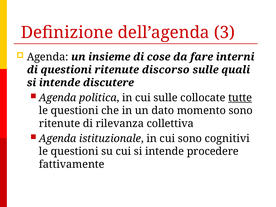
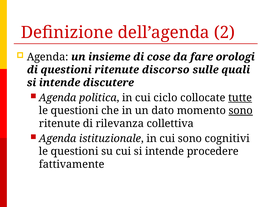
3: 3 -> 2
interni: interni -> orologi
cui sulle: sulle -> ciclo
sono at (241, 111) underline: none -> present
